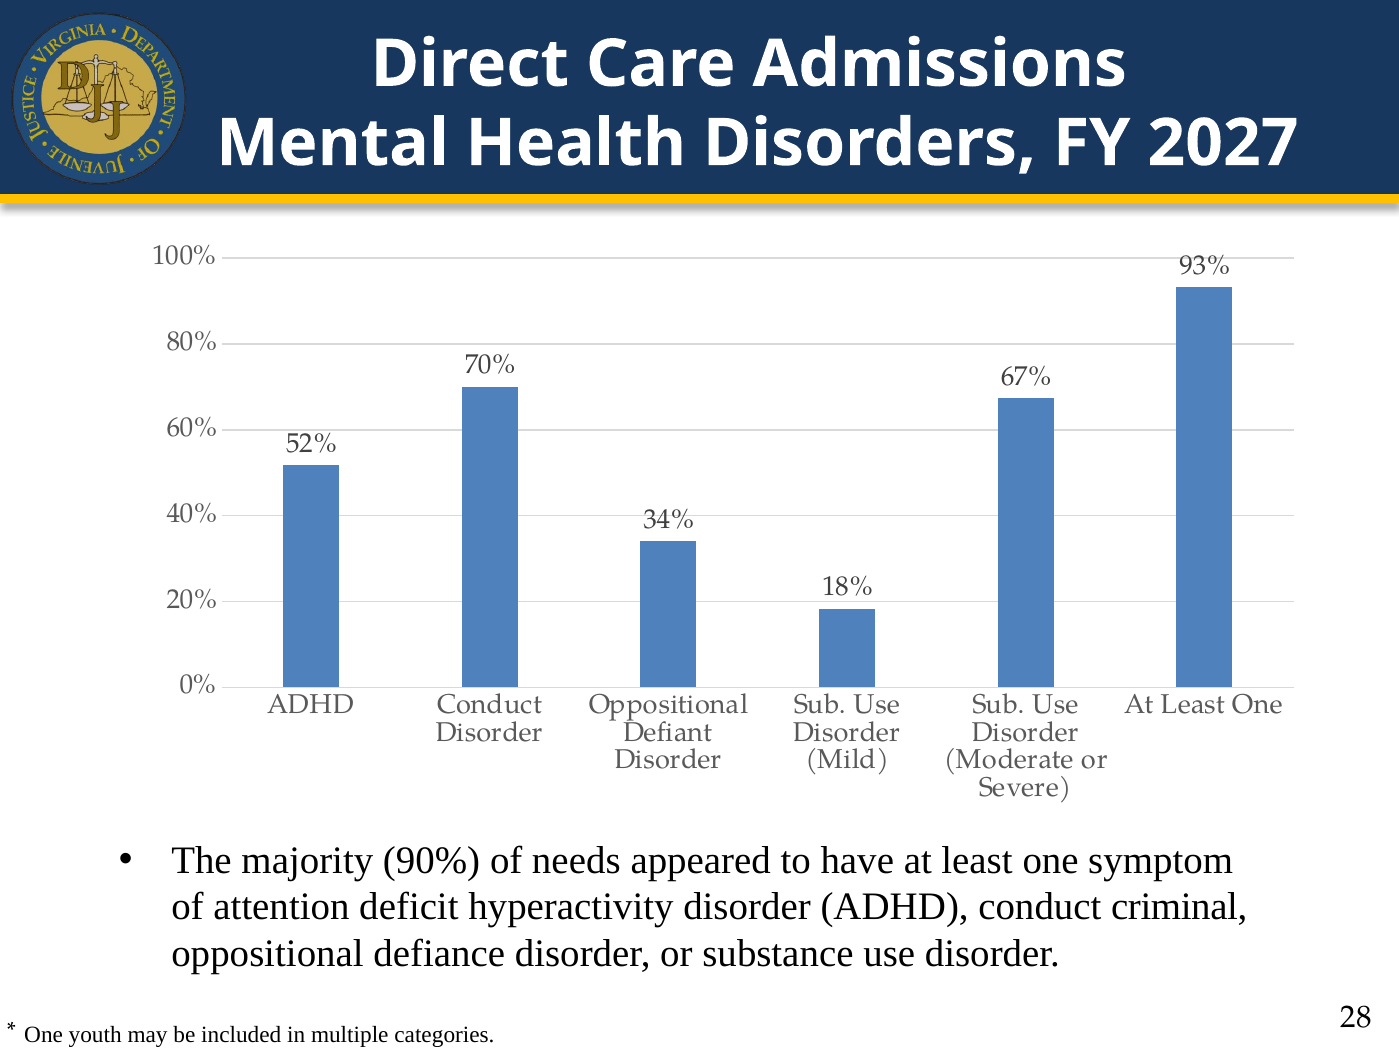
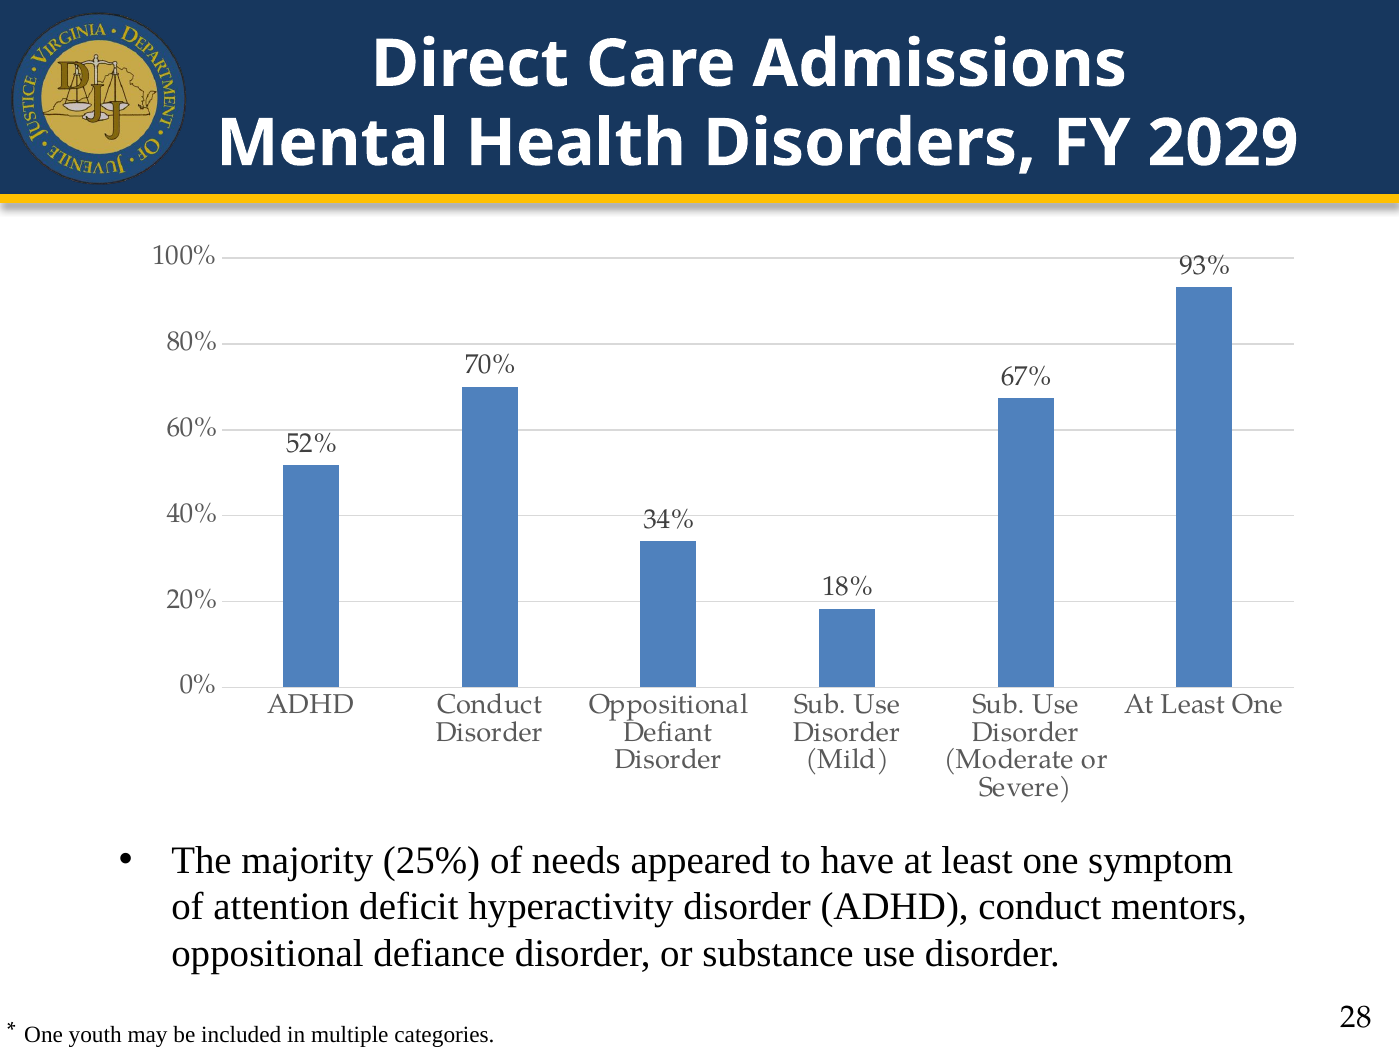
2027: 2027 -> 2029
90%: 90% -> 25%
criminal: criminal -> mentors
